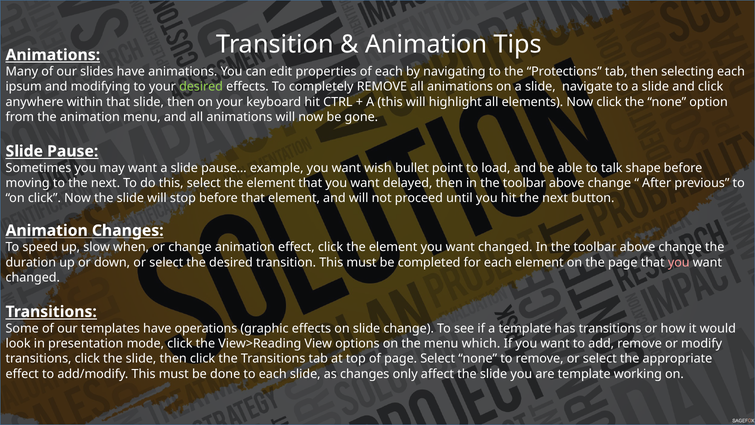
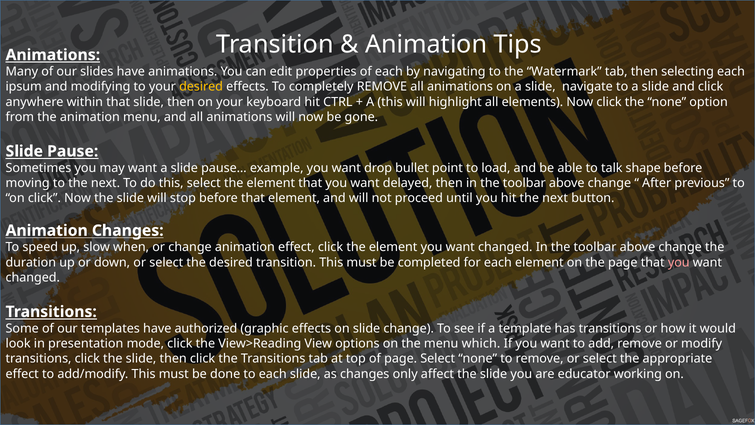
Protections: Protections -> Watermark
desired at (201, 87) colour: light green -> yellow
wish: wish -> drop
operations: operations -> authorized
are template: template -> educator
